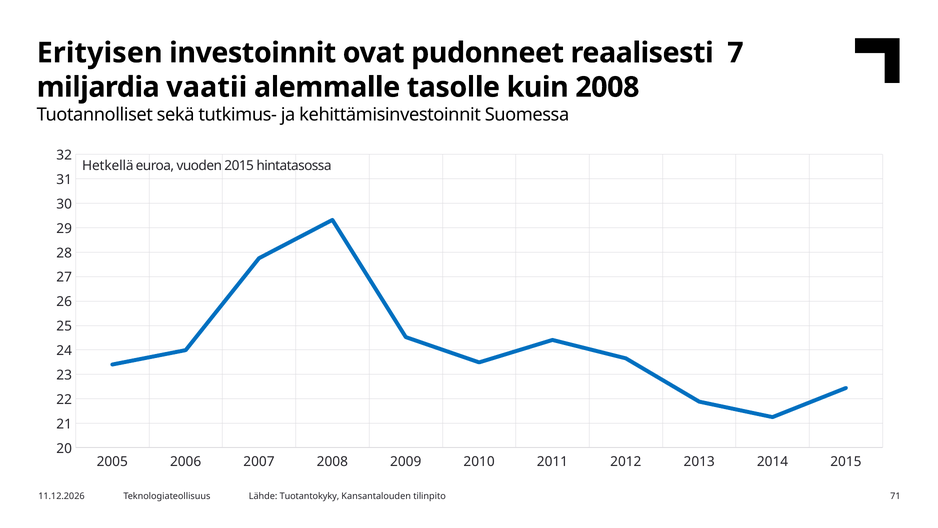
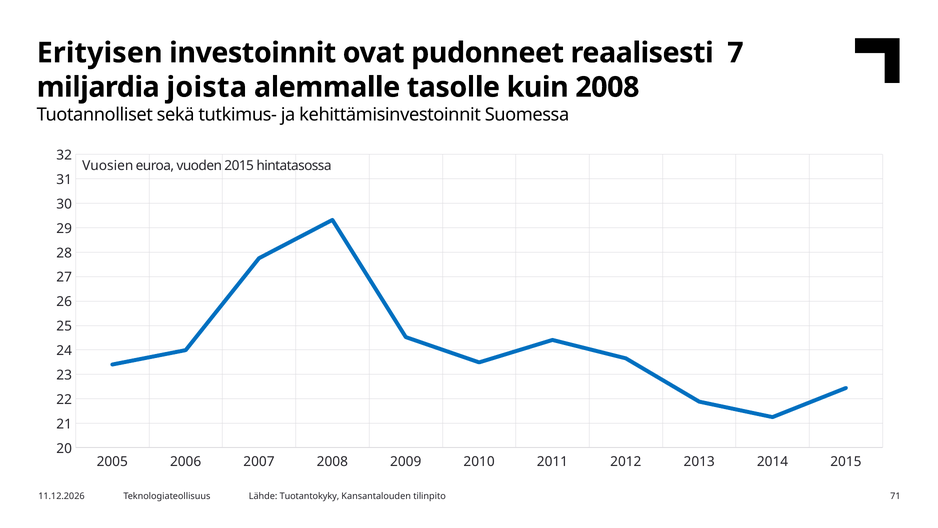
vaatii: vaatii -> joista
Hetkellä: Hetkellä -> Vuosien
